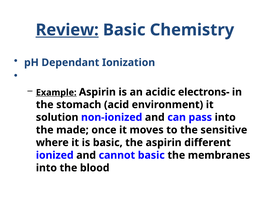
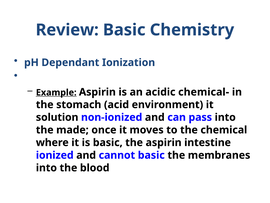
Review underline: present -> none
electrons-: electrons- -> chemical-
sensitive: sensitive -> chemical
different: different -> intestine
